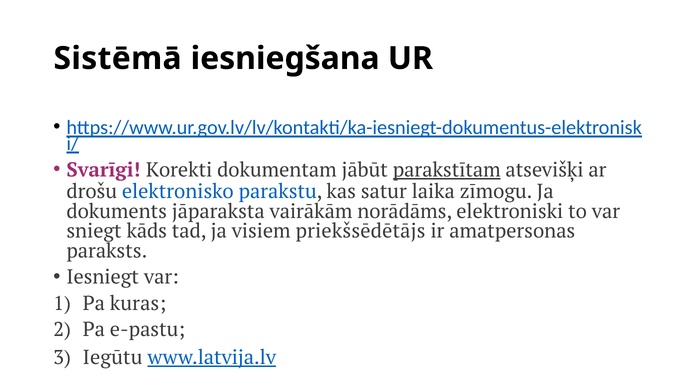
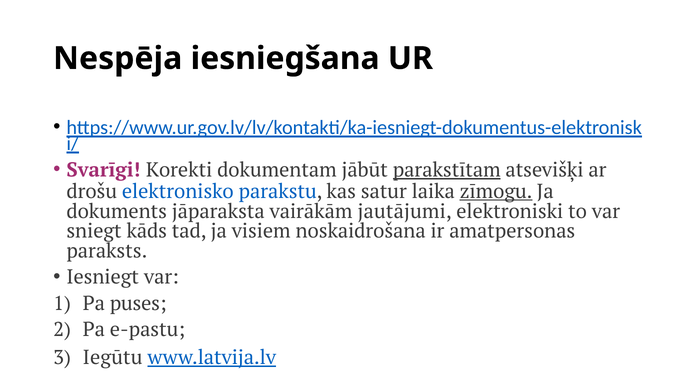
Sistēmā: Sistēmā -> Nespēja
zīmogu underline: none -> present
norādāms: norādāms -> jautājumi
priekšsēdētājs: priekšsēdētājs -> noskaidrošana
kuras: kuras -> puses
